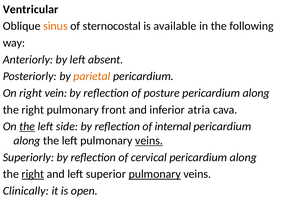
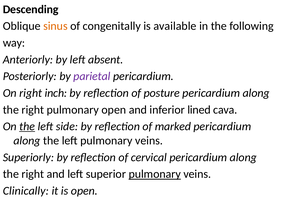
Ventricular: Ventricular -> Descending
sternocostal: sternocostal -> congenitally
parietal colour: orange -> purple
vein: vein -> inch
pulmonary front: front -> open
atria: atria -> lined
internal: internal -> marked
veins at (149, 141) underline: present -> none
right at (33, 174) underline: present -> none
